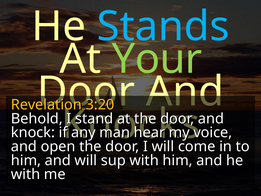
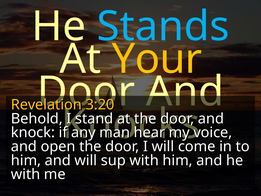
Your colour: light green -> yellow
